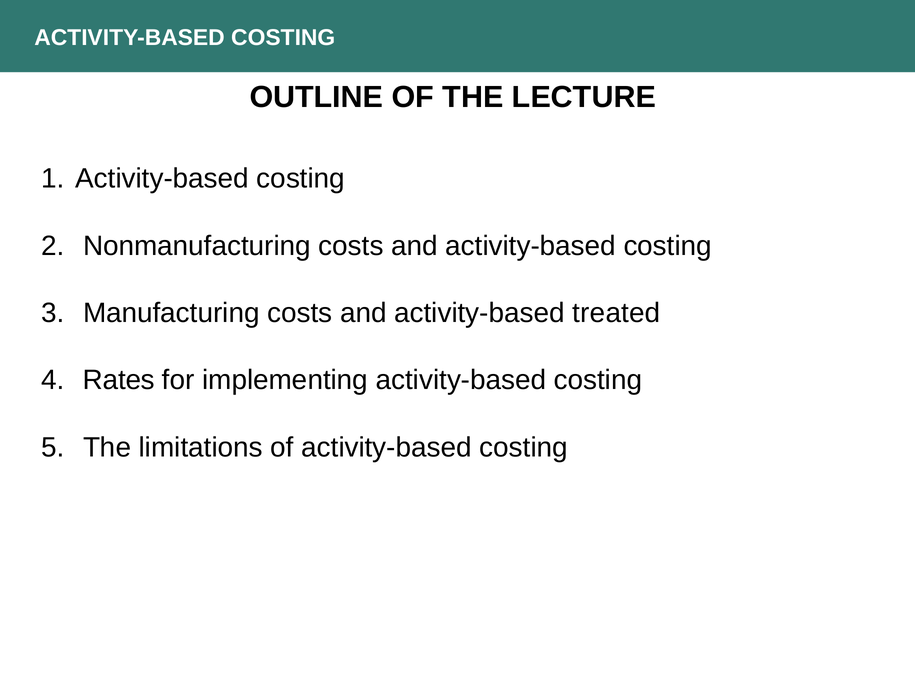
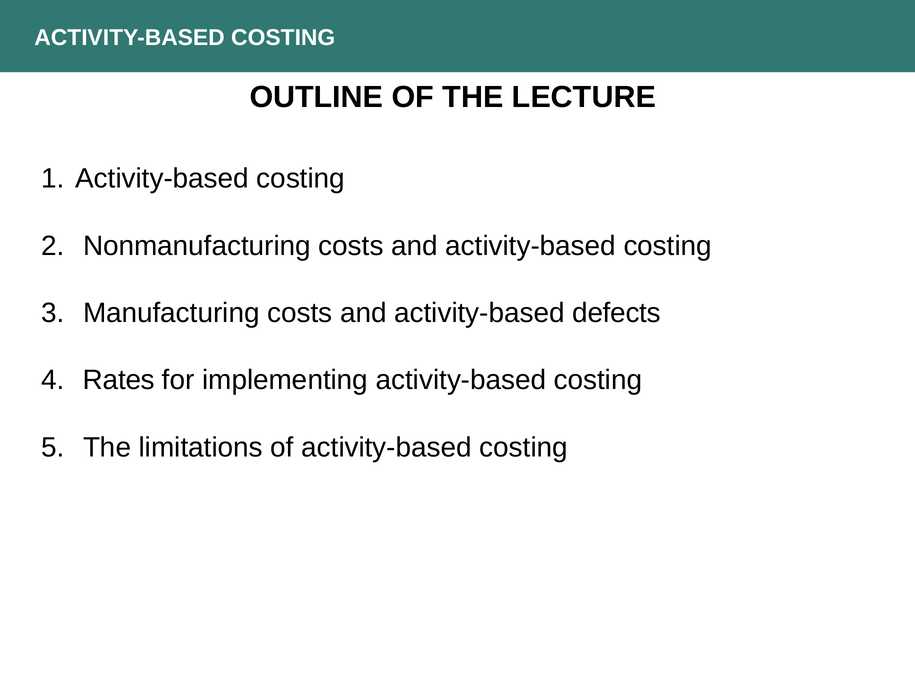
treated: treated -> defects
